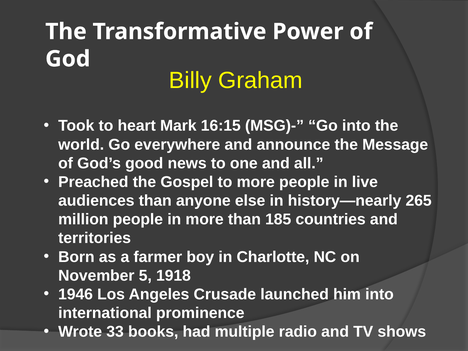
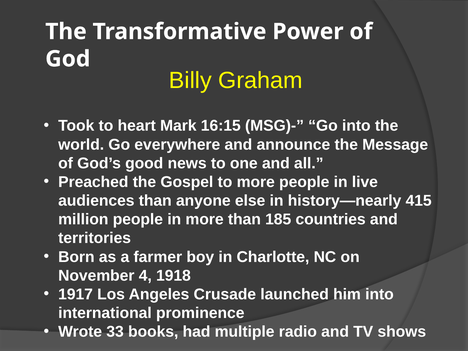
265: 265 -> 415
5: 5 -> 4
1946: 1946 -> 1917
